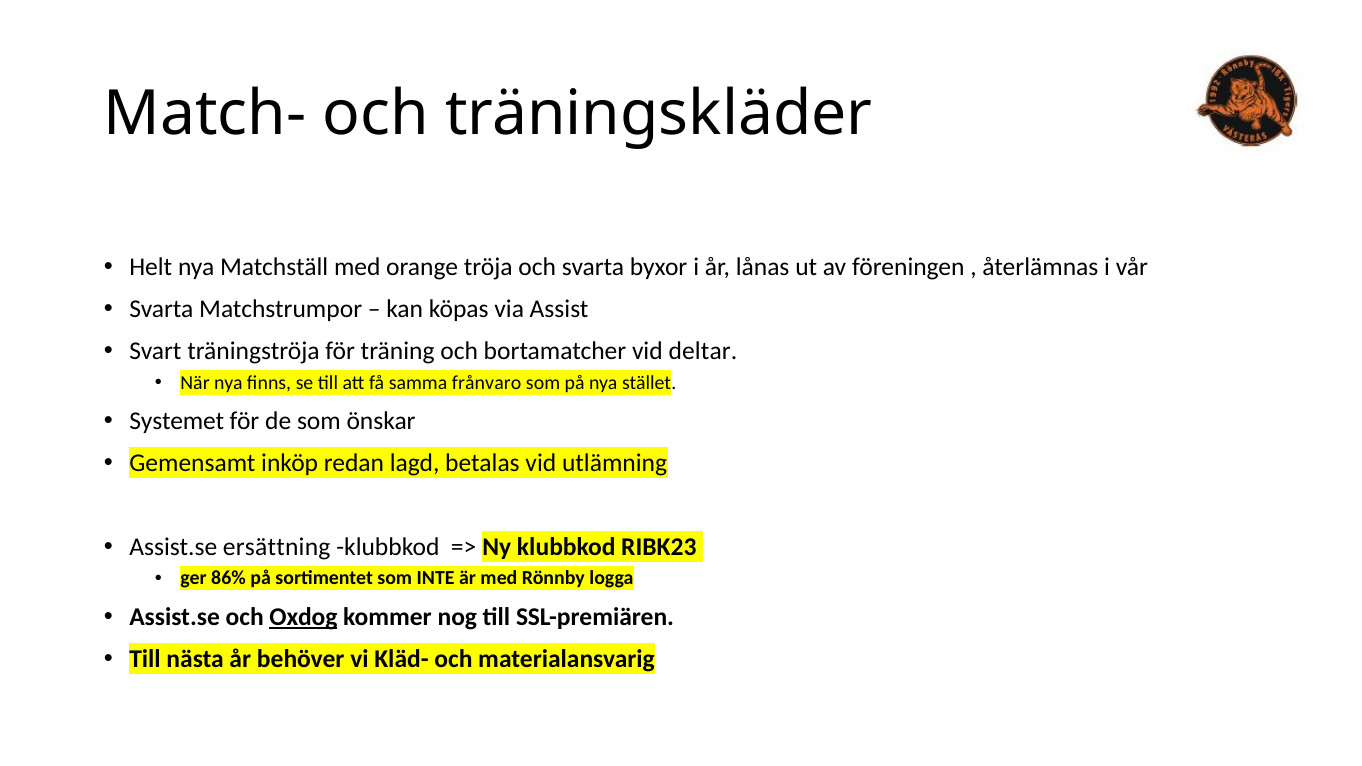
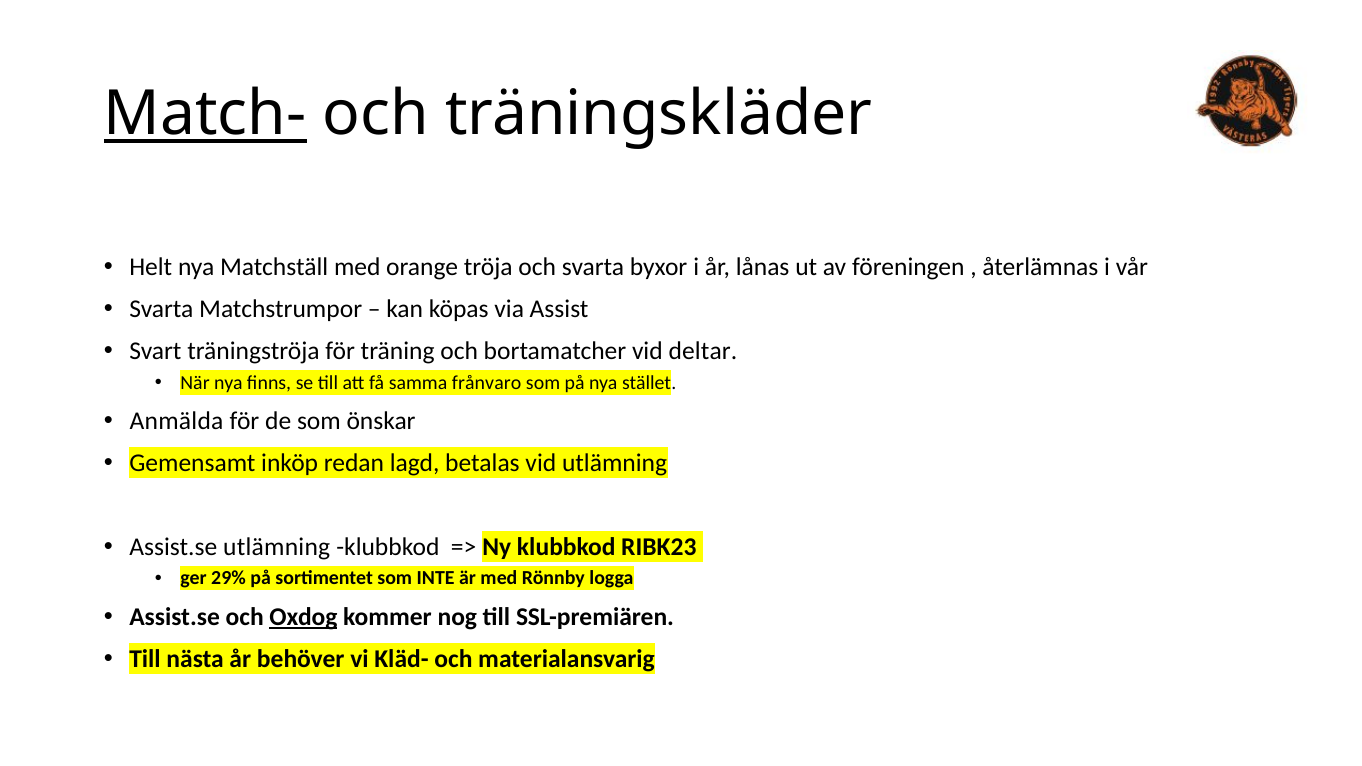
Match- underline: none -> present
Systemet: Systemet -> Anmälda
Assist.se ersättning: ersättning -> utlämning
86%: 86% -> 29%
